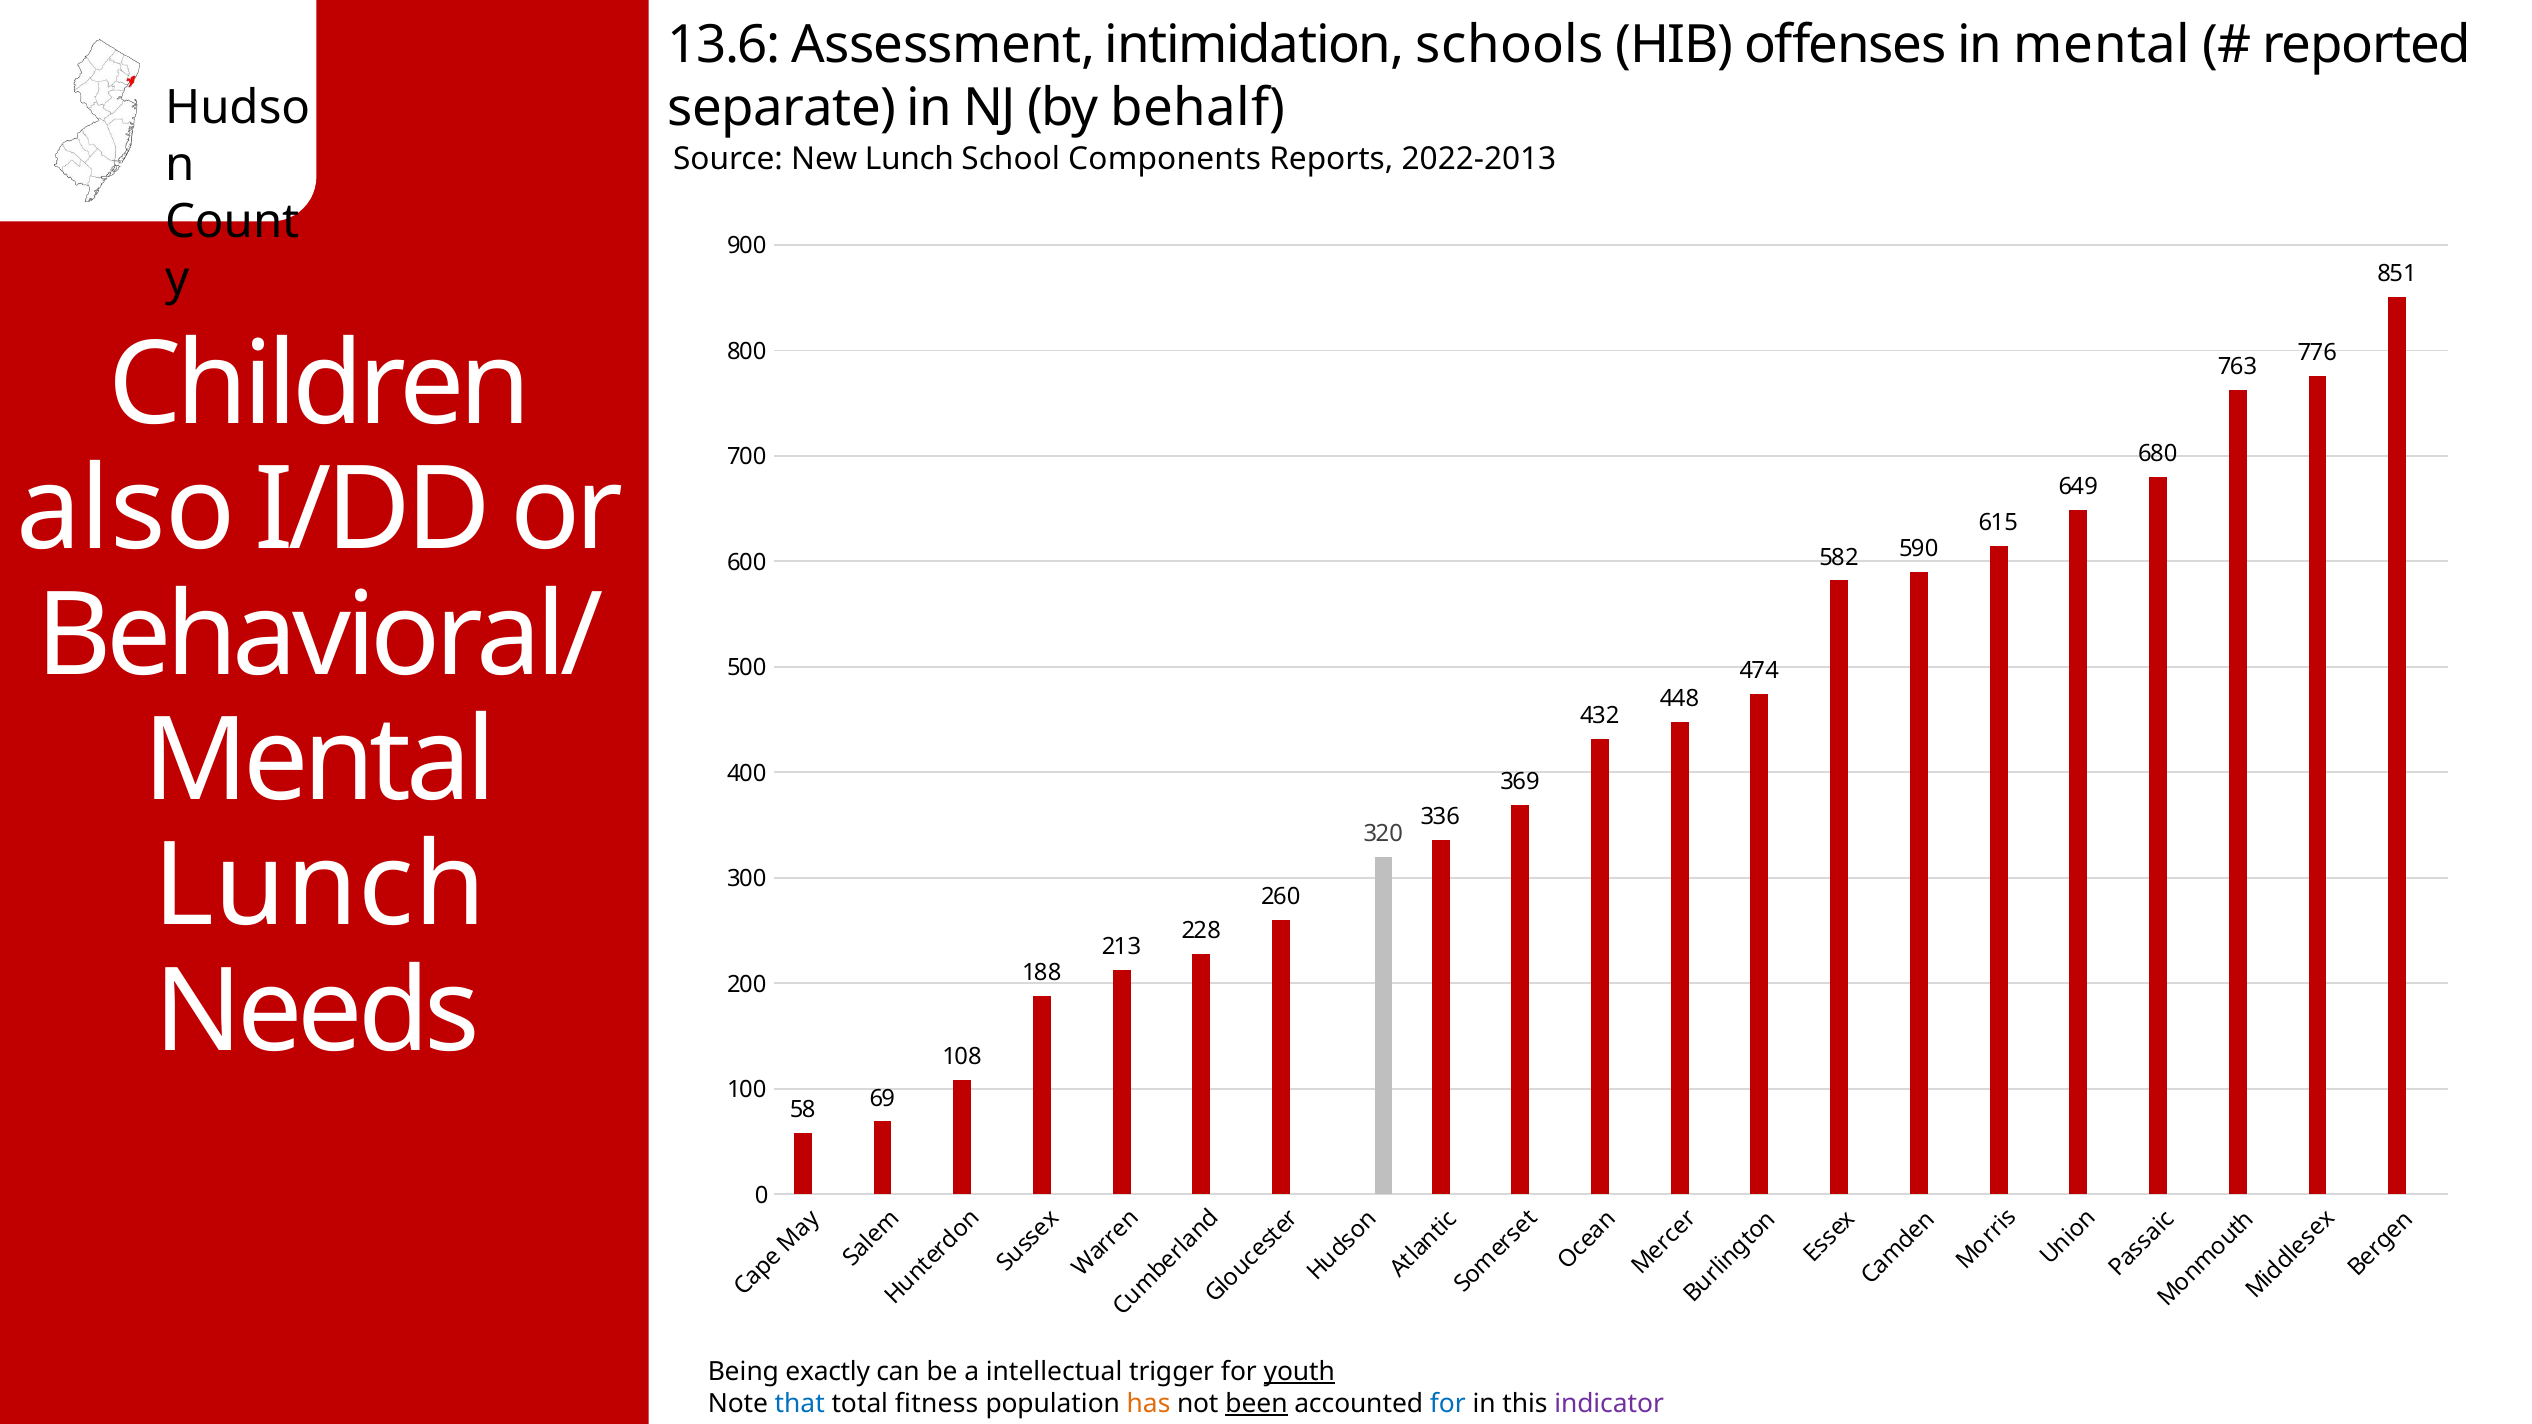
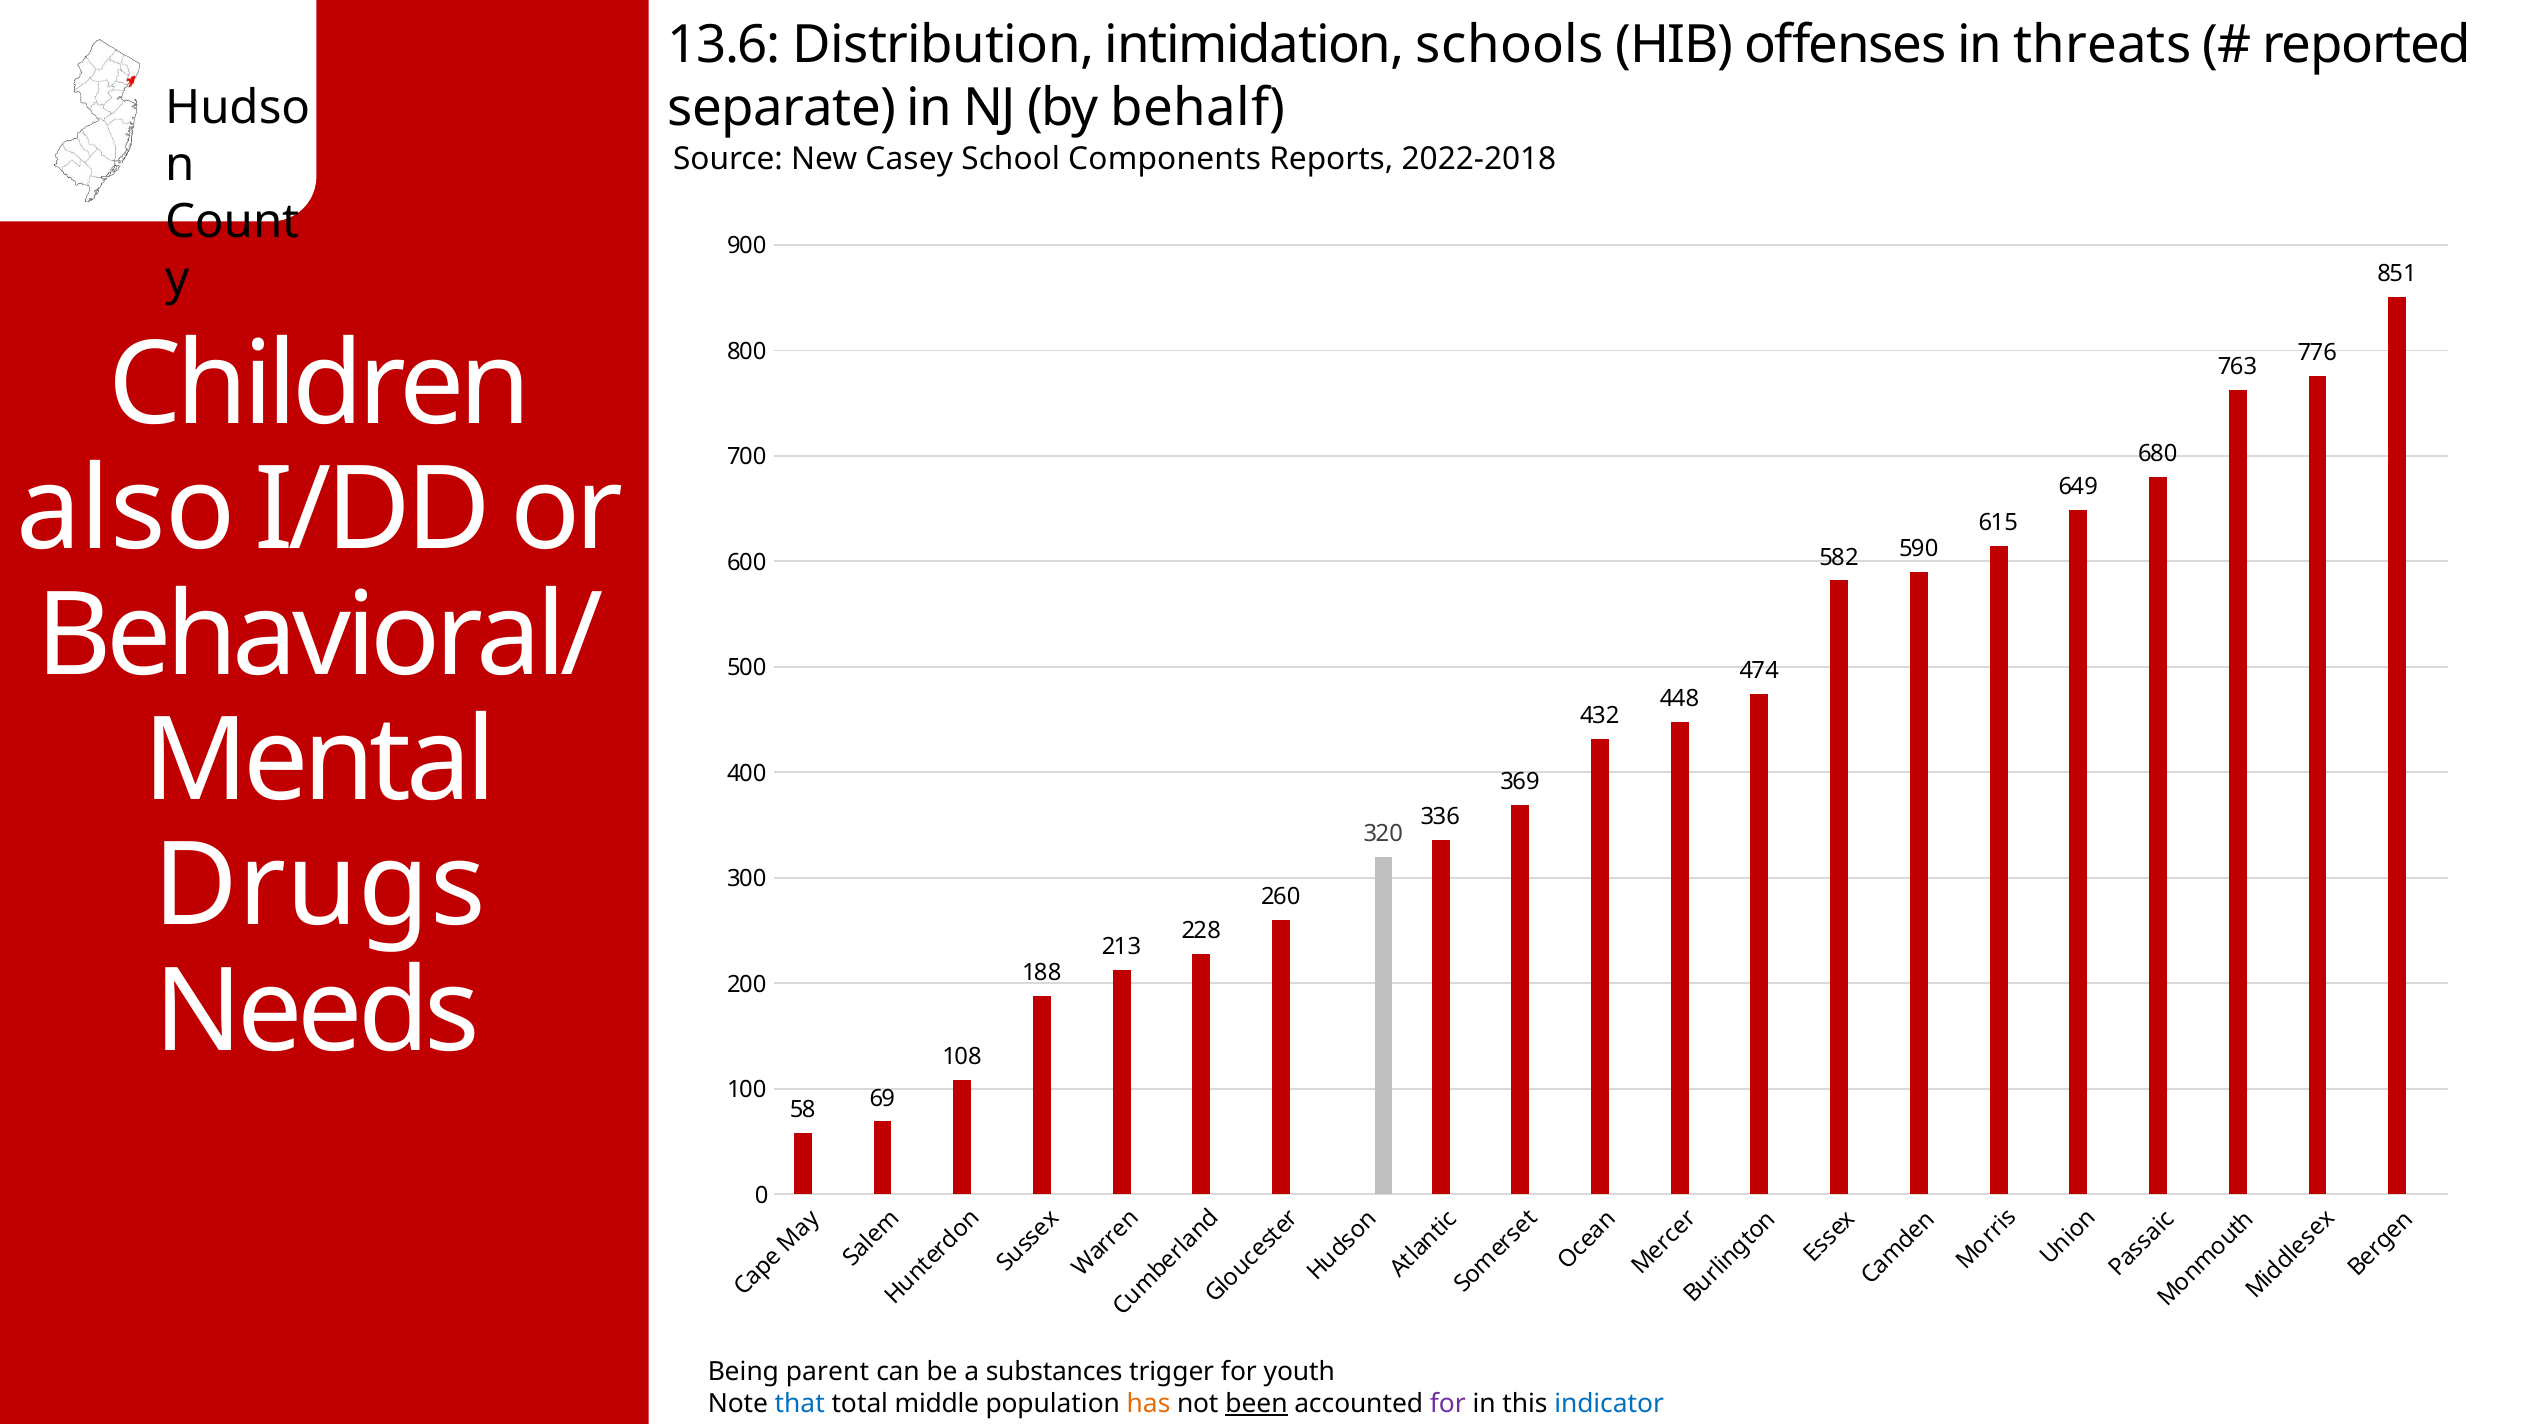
Assessment: Assessment -> Distribution
in mental: mental -> threats
New Lunch: Lunch -> Casey
2022-2013: 2022-2013 -> 2022-2018
Lunch at (320, 887): Lunch -> Drugs
exactly: exactly -> parent
intellectual: intellectual -> substances
youth underline: present -> none
fitness: fitness -> middle
for at (1448, 1404) colour: blue -> purple
indicator colour: purple -> blue
